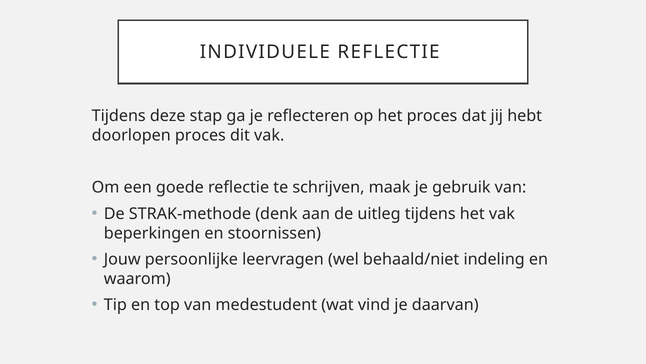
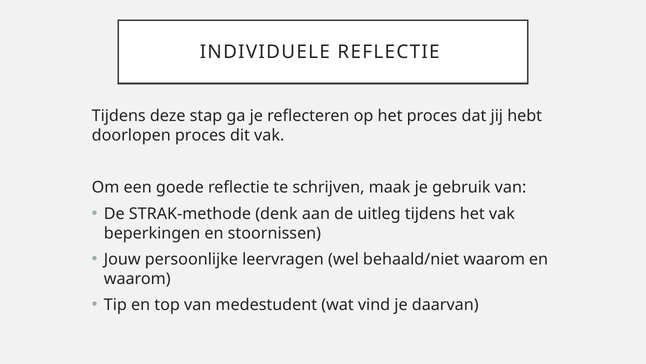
behaald/niet indeling: indeling -> waarom
